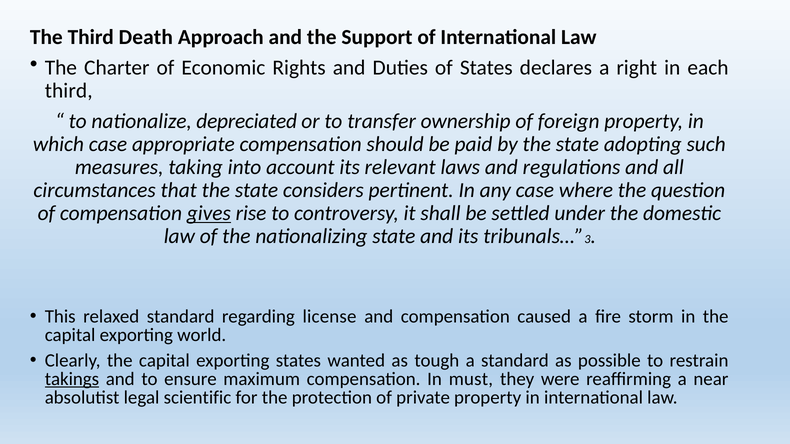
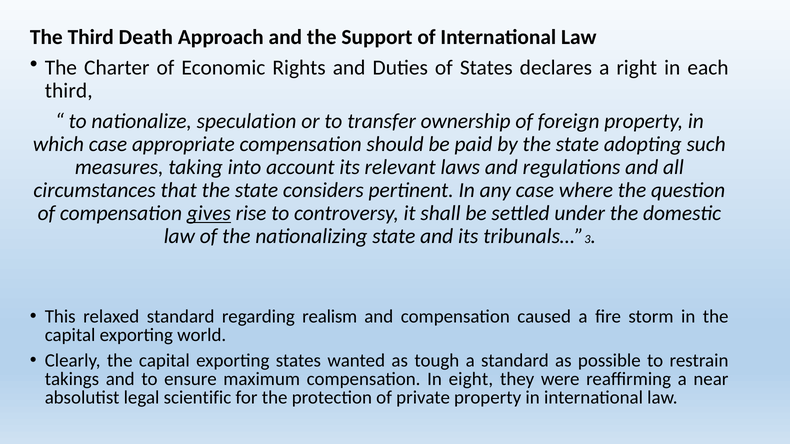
depreciated: depreciated -> speculation
license: license -> realism
takings underline: present -> none
must: must -> eight
